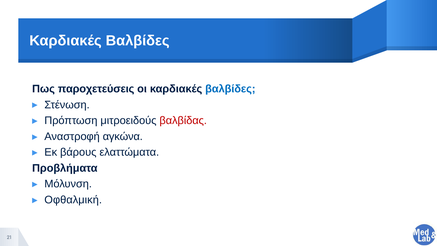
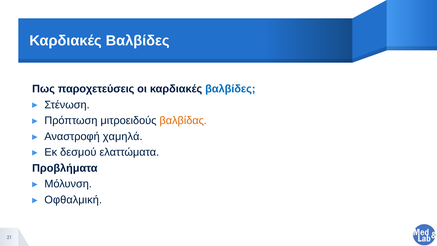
βαλβίδας colour: red -> orange
αγκώνα: αγκώνα -> χαμηλά
βάρους: βάρους -> δεσμού
